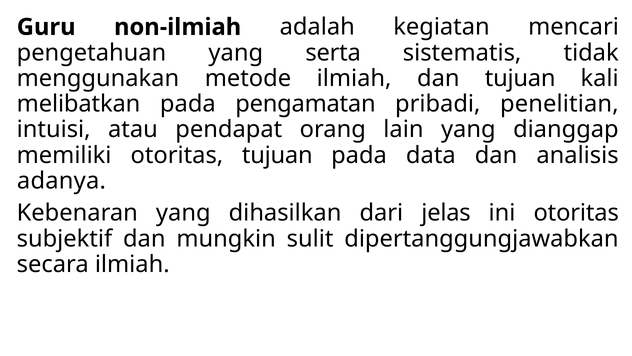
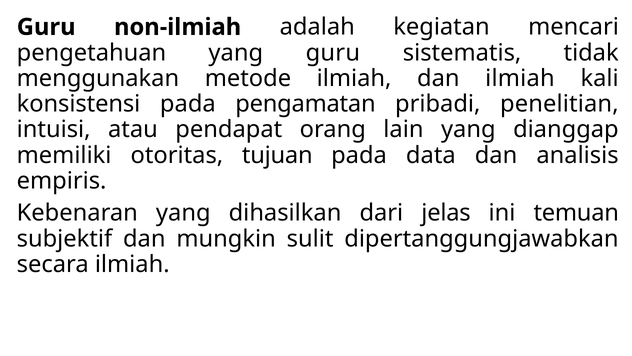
yang serta: serta -> guru
dan tujuan: tujuan -> ilmiah
melibatkan: melibatkan -> konsistensi
adanya: adanya -> empiris
ini otoritas: otoritas -> temuan
